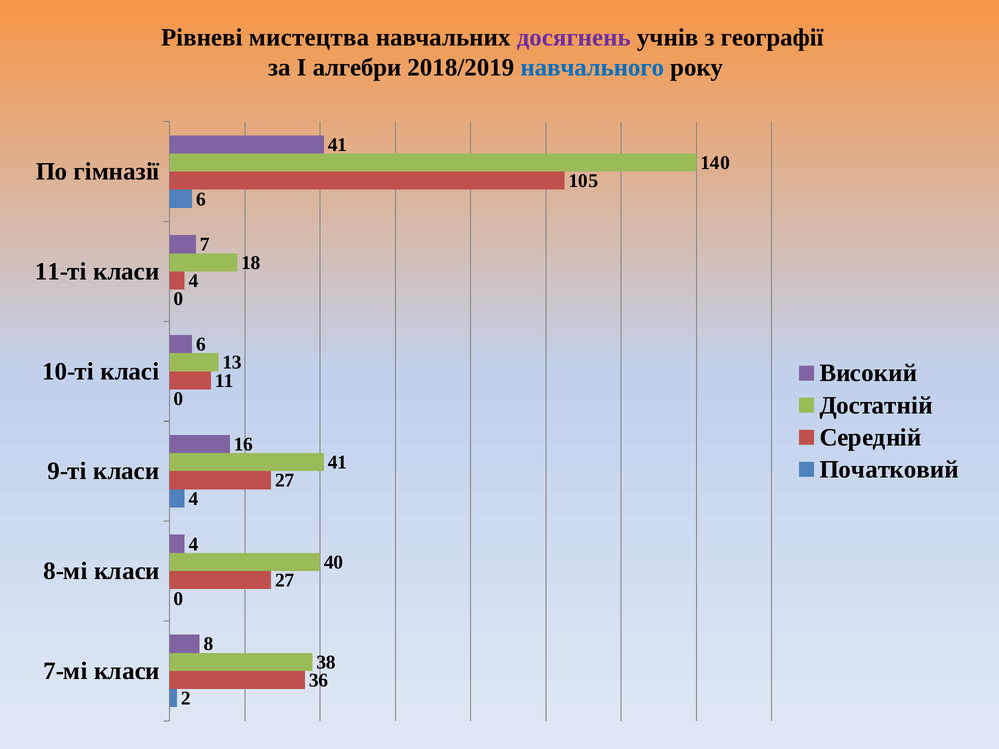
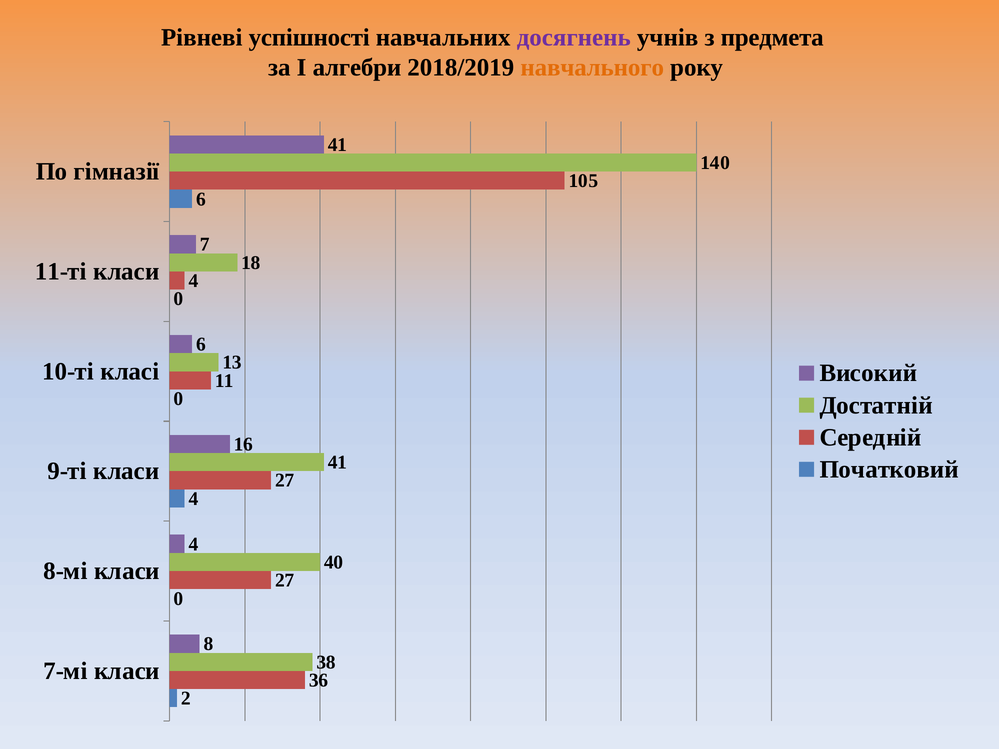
мистецтва: мистецтва -> успішності
географії: географії -> предмета
навчального colour: blue -> orange
